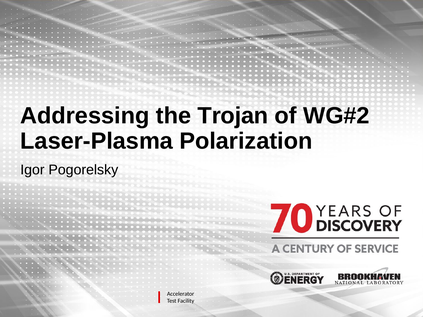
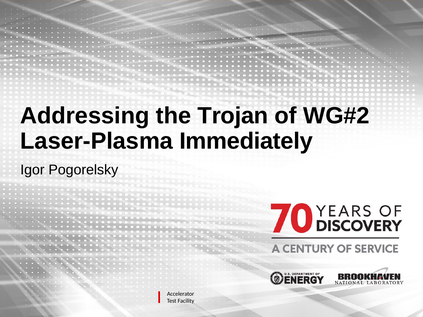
Polarization: Polarization -> Immediately
